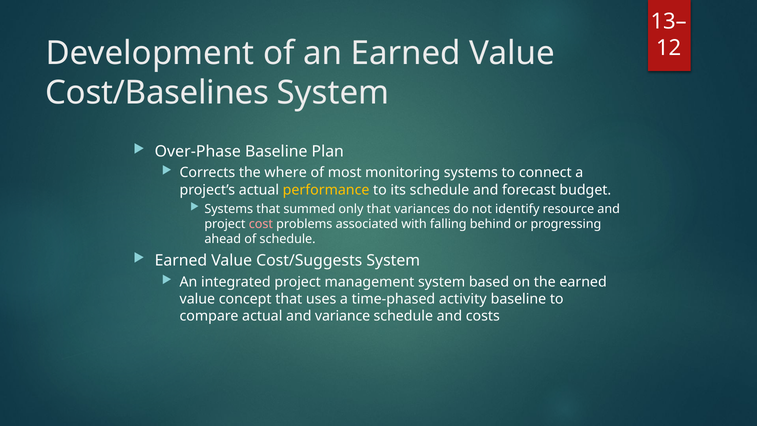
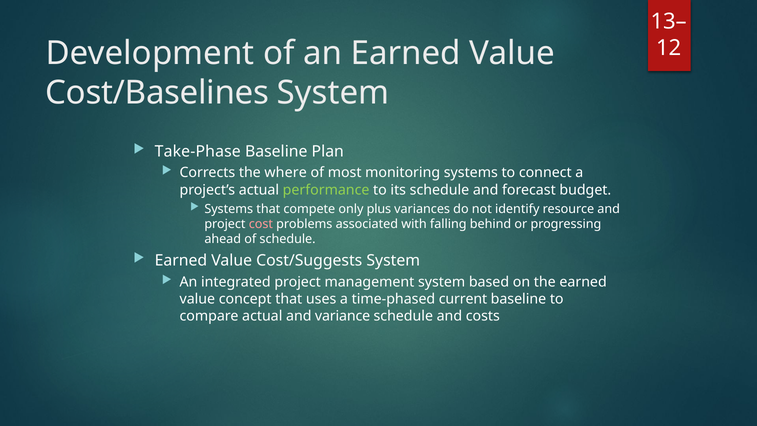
Over-Phase: Over-Phase -> Take-Phase
performance colour: yellow -> light green
summed: summed -> compete
only that: that -> plus
activity: activity -> current
